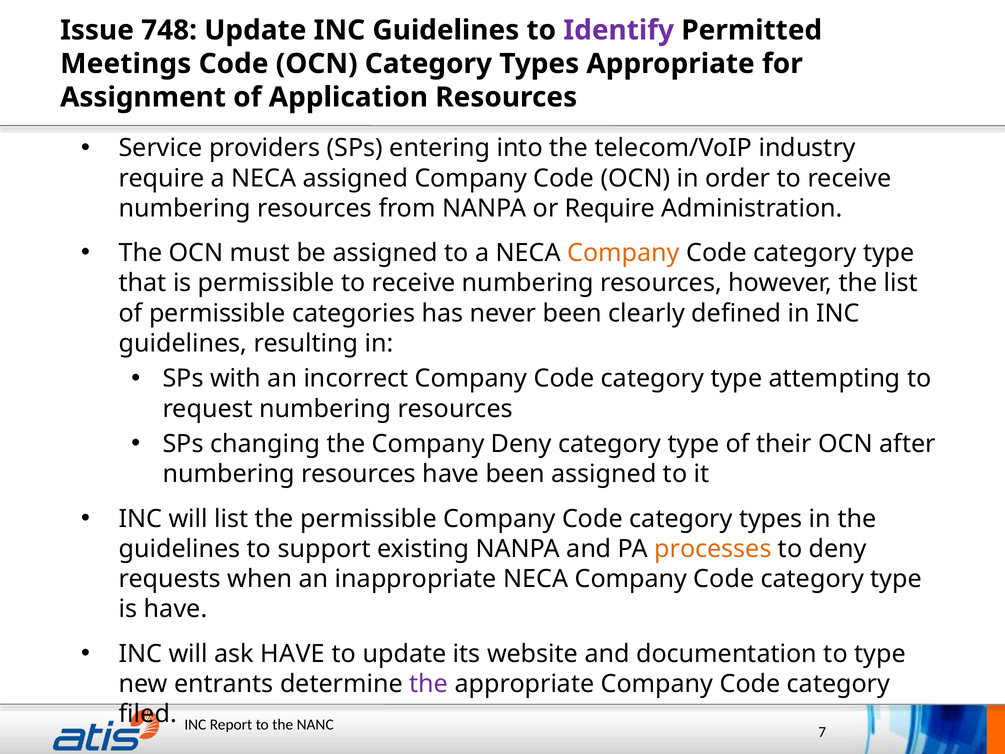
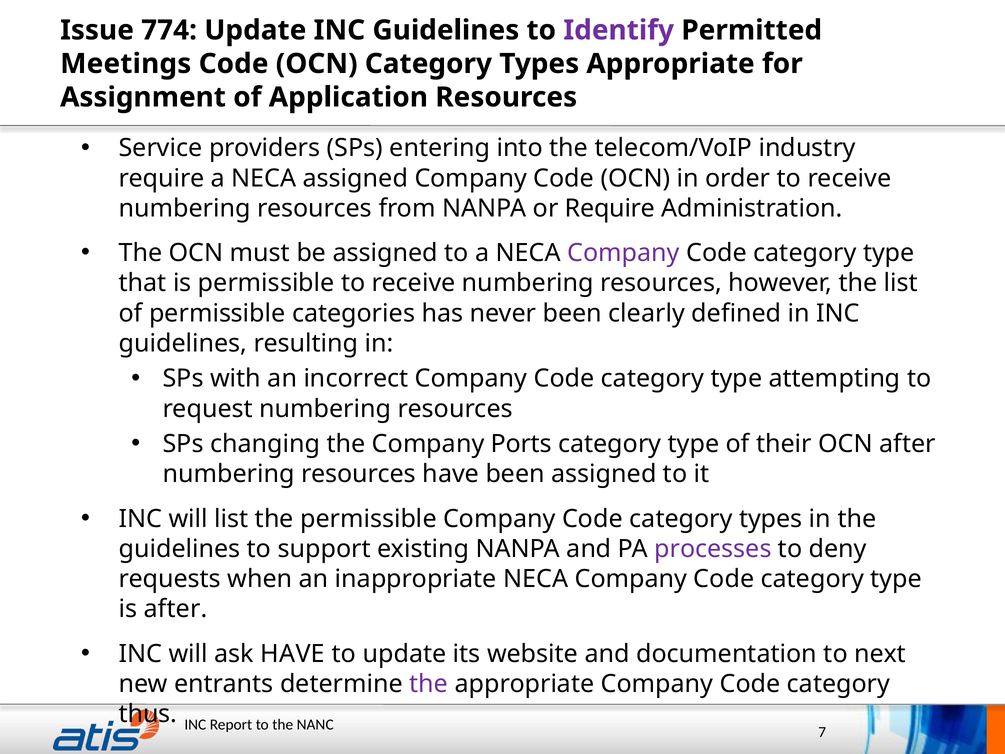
748: 748 -> 774
Company at (623, 253) colour: orange -> purple
Company Deny: Deny -> Ports
processes colour: orange -> purple
is have: have -> after
to type: type -> next
filed: filed -> thus
